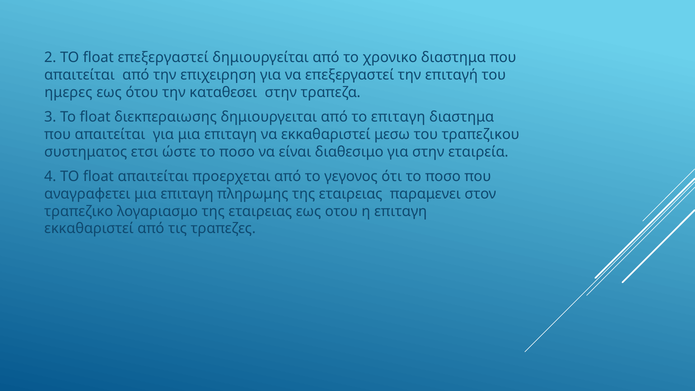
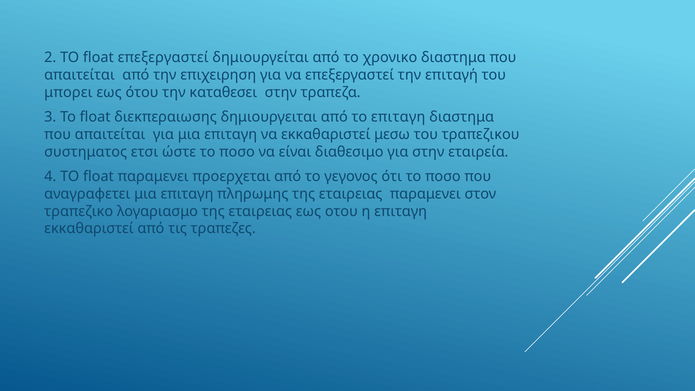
ημερες: ημερες -> μπορει
float απαιτείται: απαιτείται -> παραμενει
